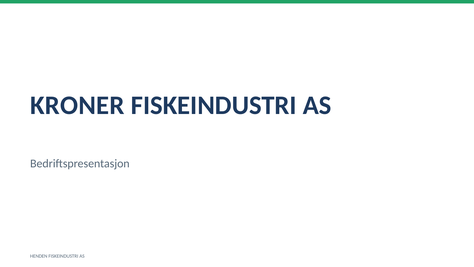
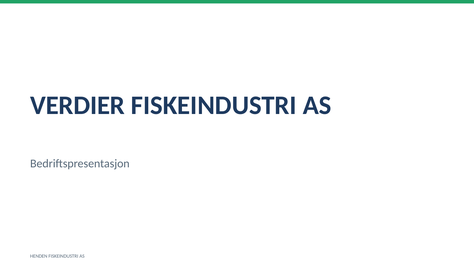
KRONER: KRONER -> VERDIER
